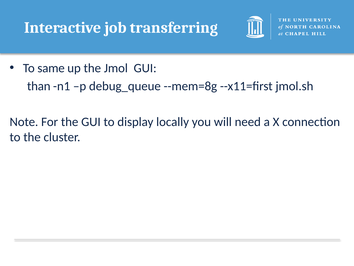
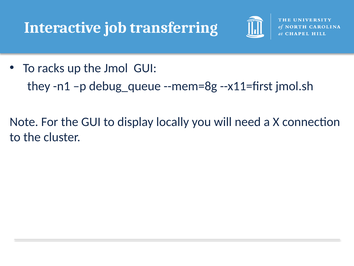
same: same -> racks
than: than -> they
